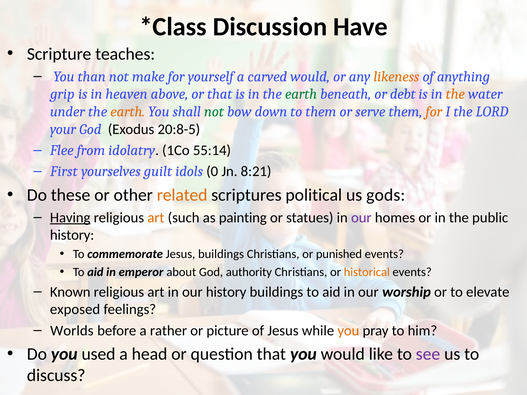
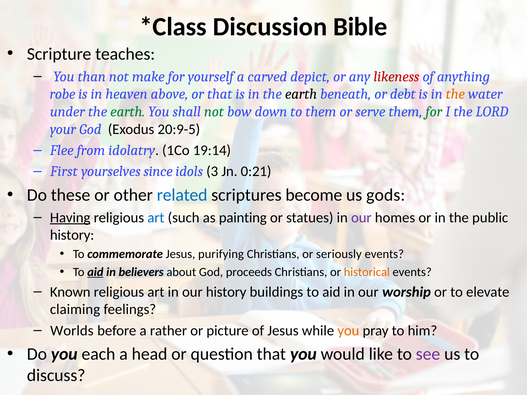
Have: Have -> Bible
carved would: would -> depict
likeness colour: orange -> red
grip: grip -> robe
earth at (301, 94) colour: green -> black
earth at (128, 112) colour: orange -> green
for at (434, 112) colour: orange -> green
20:8-5: 20:8-5 -> 20:9-5
55:14: 55:14 -> 19:14
guilt: guilt -> since
0: 0 -> 3
8:21: 8:21 -> 0:21
related colour: orange -> blue
political: political -> become
art at (156, 218) colour: orange -> blue
Jesus buildings: buildings -> purifying
punished: punished -> seriously
aid at (95, 272) underline: none -> present
emperor: emperor -> believers
authority: authority -> proceeds
exposed: exposed -> claiming
used: used -> each
